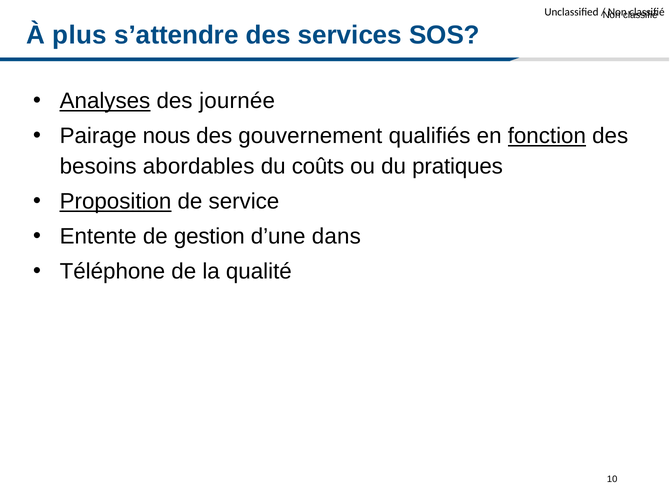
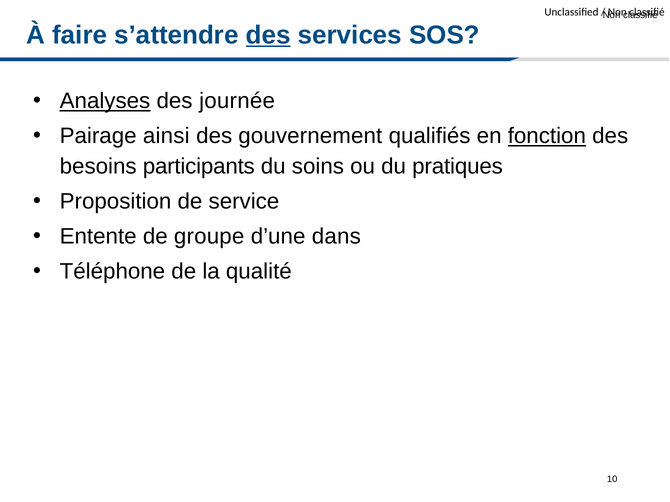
plus: plus -> faire
des at (268, 35) underline: none -> present
nous: nous -> ainsi
abordables: abordables -> participants
coûts: coûts -> soins
Proposition underline: present -> none
gestion: gestion -> groupe
